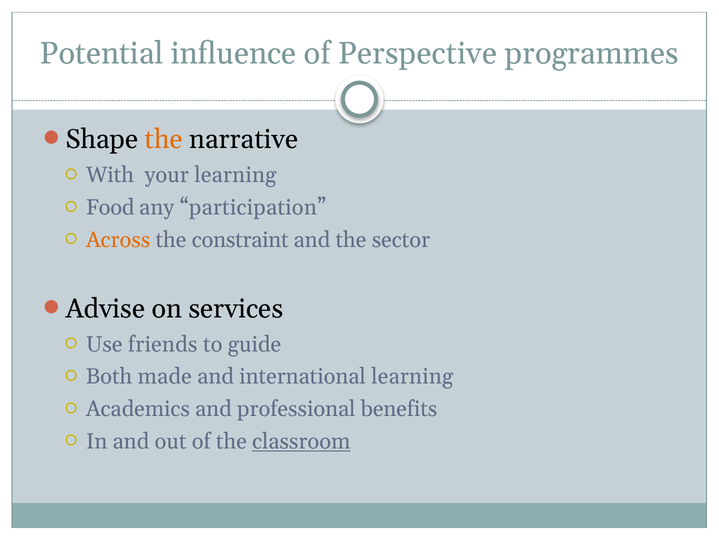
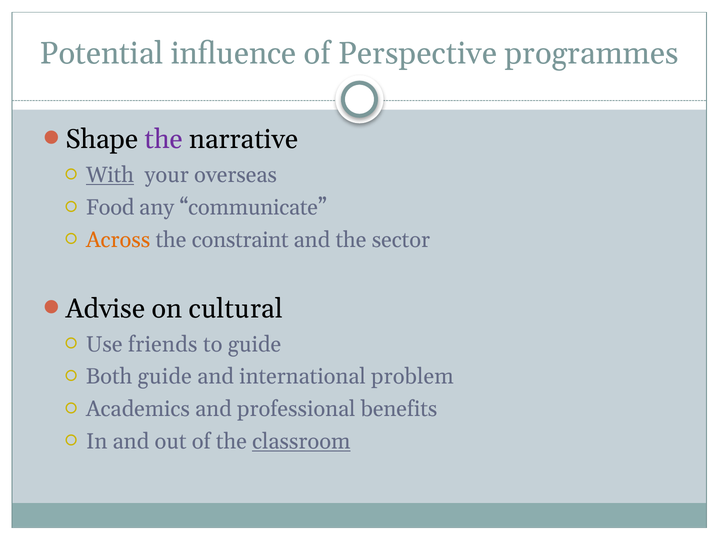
the at (164, 139) colour: orange -> purple
With underline: none -> present
your learning: learning -> overseas
participation: participation -> communicate
services: services -> cultural
Both made: made -> guide
international learning: learning -> problem
